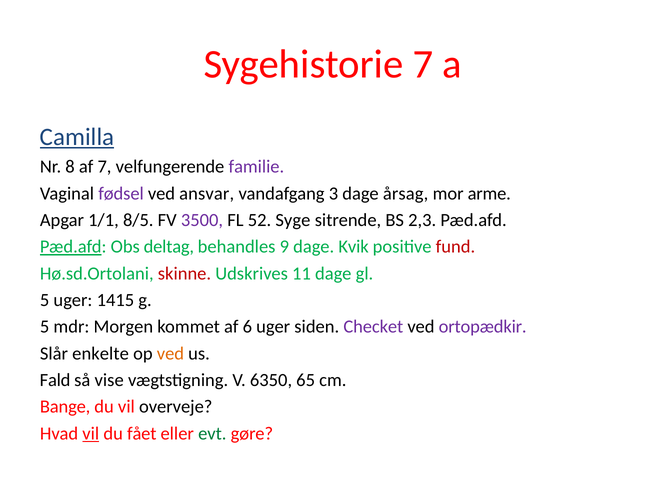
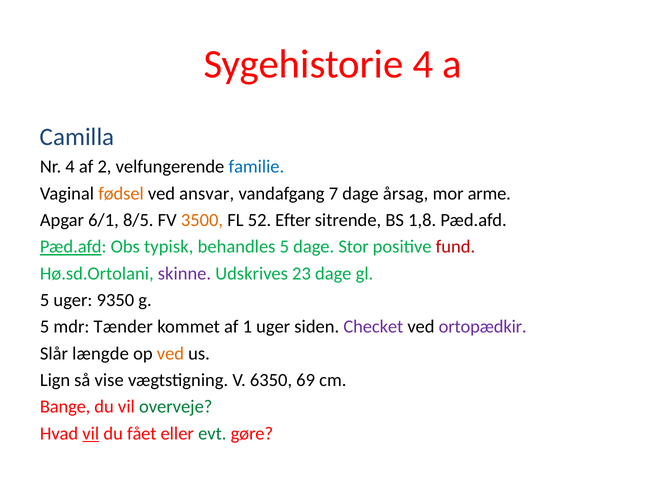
Sygehistorie 7: 7 -> 4
Camilla underline: present -> none
Nr 8: 8 -> 4
af 7: 7 -> 2
familie colour: purple -> blue
fødsel colour: purple -> orange
3: 3 -> 7
1/1: 1/1 -> 6/1
3500 colour: purple -> orange
Syge: Syge -> Efter
2,3: 2,3 -> 1,8
deltag: deltag -> typisk
behandles 9: 9 -> 5
Kvik: Kvik -> Stor
skinne colour: red -> purple
11: 11 -> 23
1415: 1415 -> 9350
Morgen: Morgen -> Tænder
6: 6 -> 1
enkelte: enkelte -> længde
Fald: Fald -> Lign
65: 65 -> 69
overveje colour: black -> green
